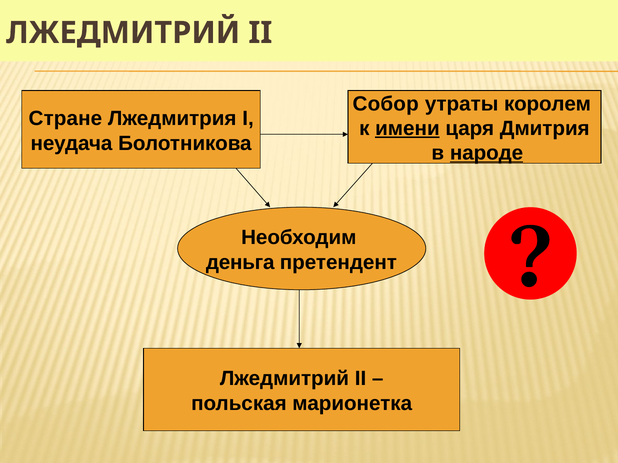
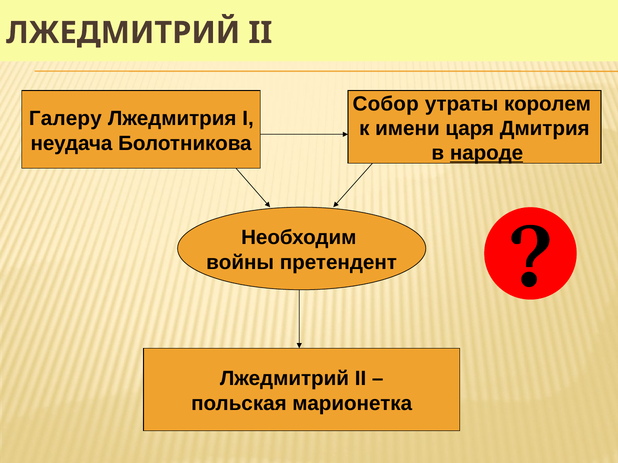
Стране: Стране -> Галеру
имени underline: present -> none
деньга: деньга -> войны
